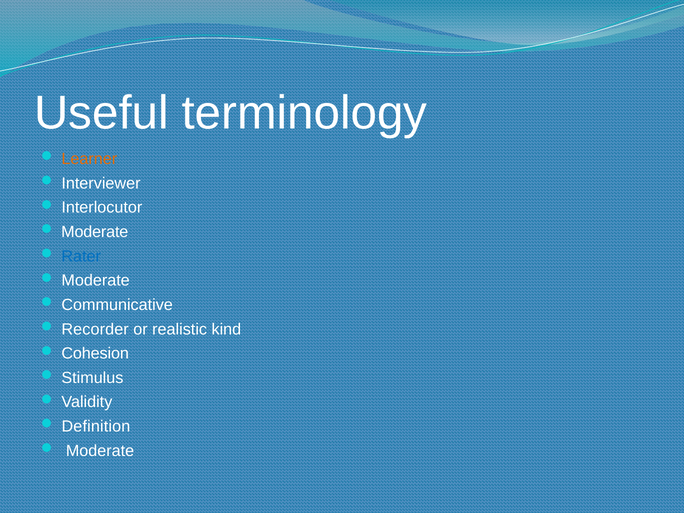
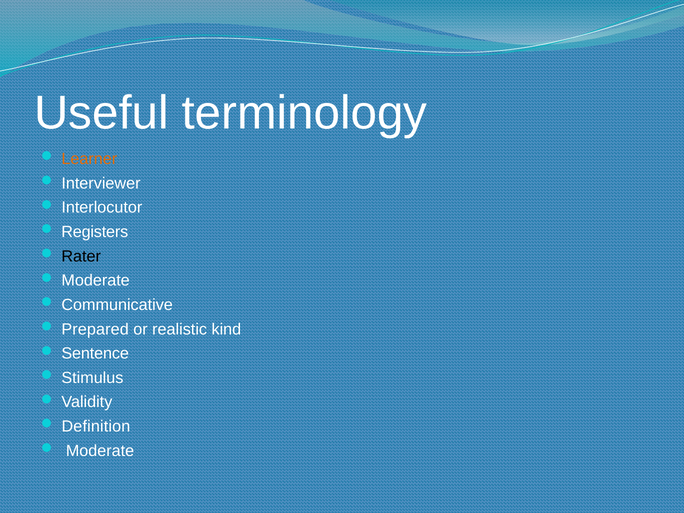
Moderate at (95, 232): Moderate -> Registers
Rater colour: blue -> black
Recorder: Recorder -> Prepared
Cohesion: Cohesion -> Sentence
